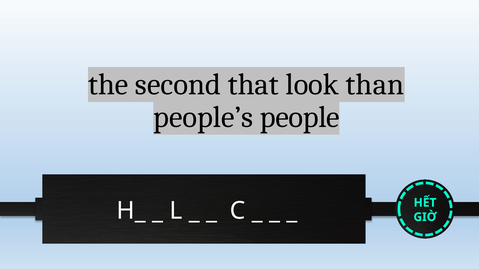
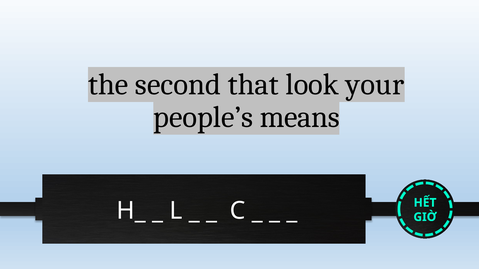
than: than -> your
people: people -> means
